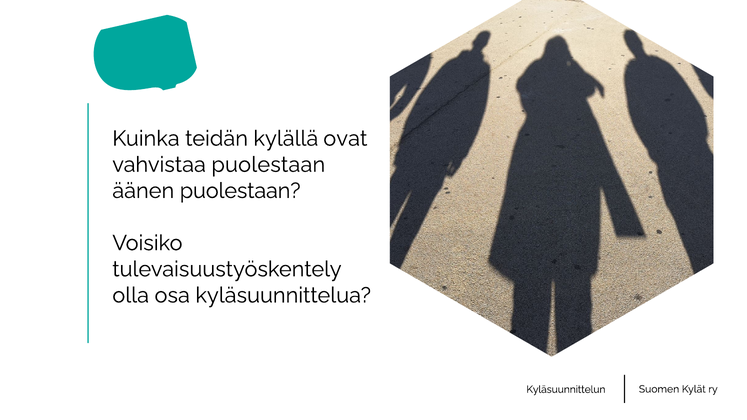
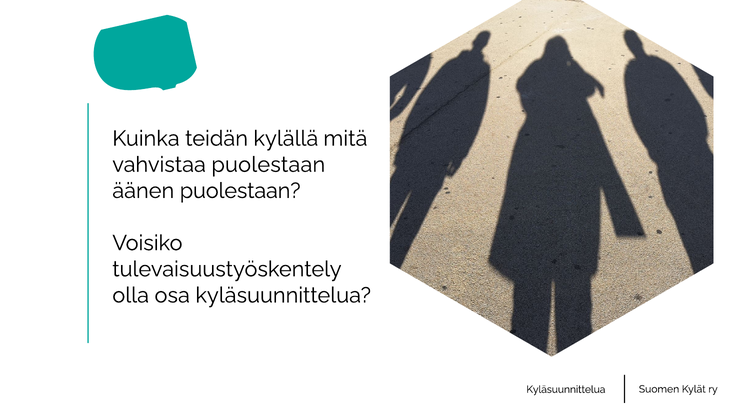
ovat: ovat -> mitä
Kyläsuunnittelun at (566, 390): Kyläsuunnittelun -> Kyläsuunnittelua
